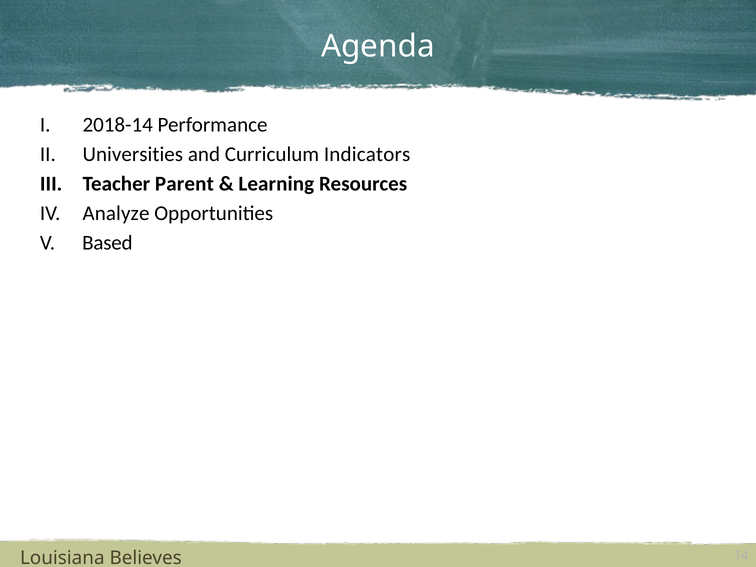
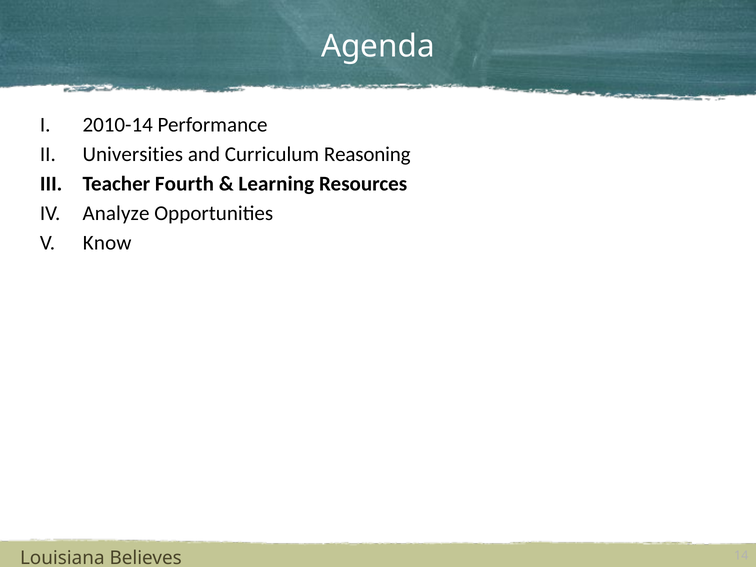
2018-14: 2018-14 -> 2010-14
Indicators: Indicators -> Reasoning
Parent: Parent -> Fourth
Based: Based -> Know
